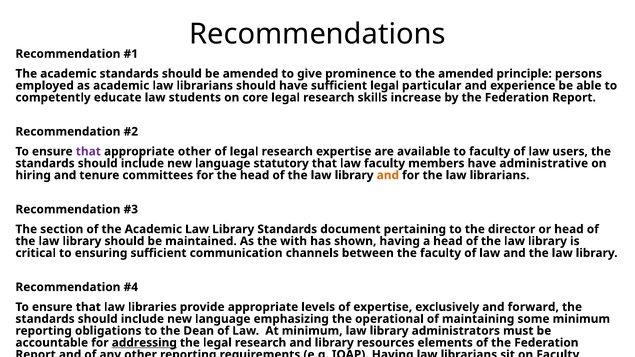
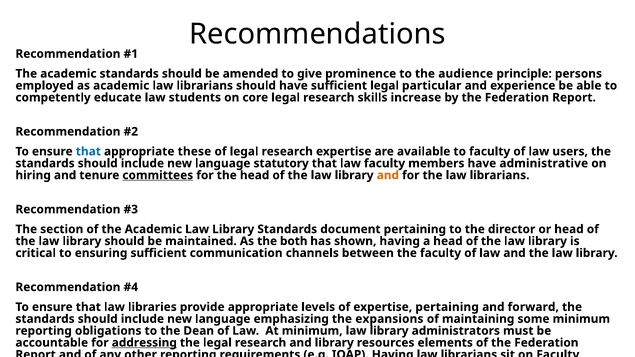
the amended: amended -> audience
that at (88, 152) colour: purple -> blue
appropriate other: other -> these
committees underline: none -> present
with: with -> both
expertise exclusively: exclusively -> pertaining
operational: operational -> expansions
